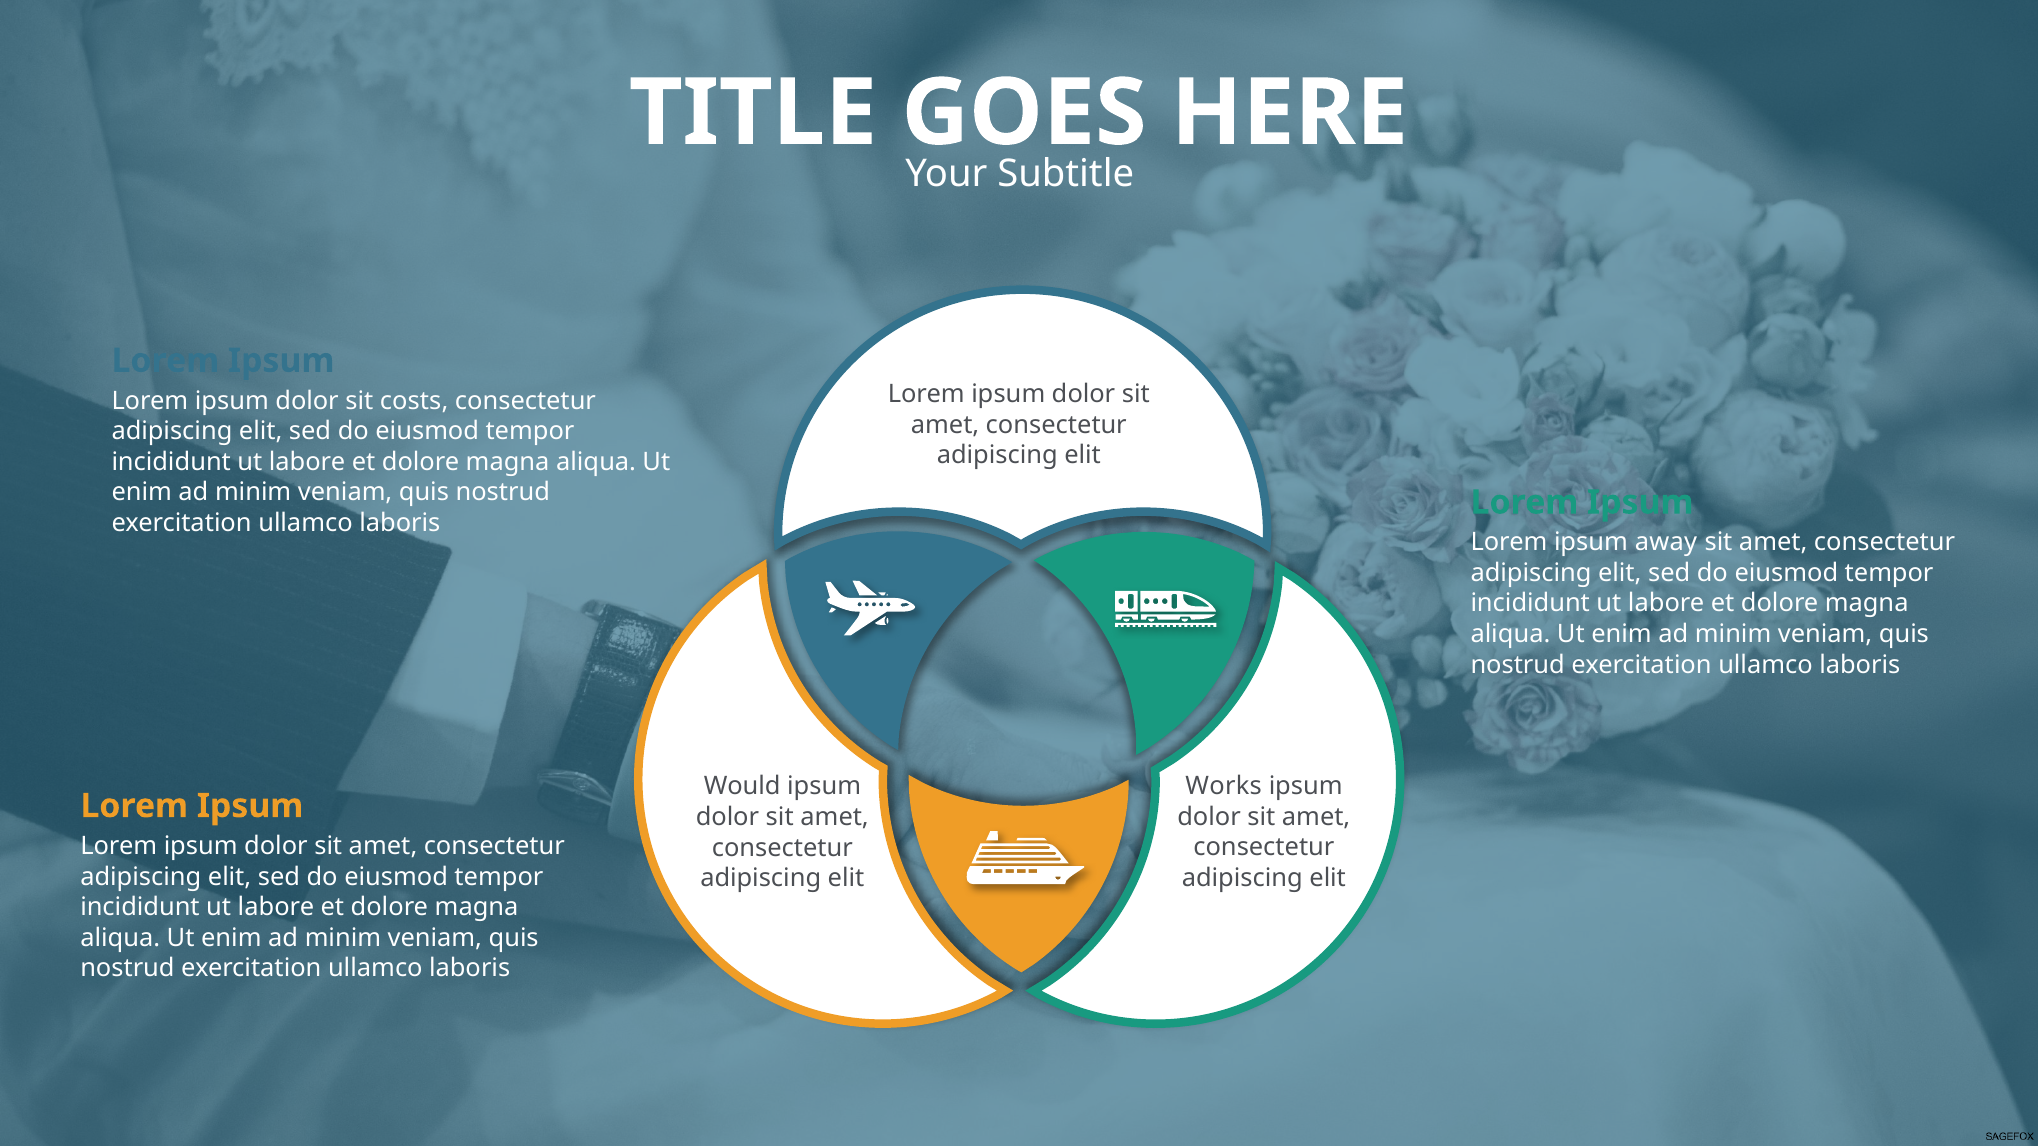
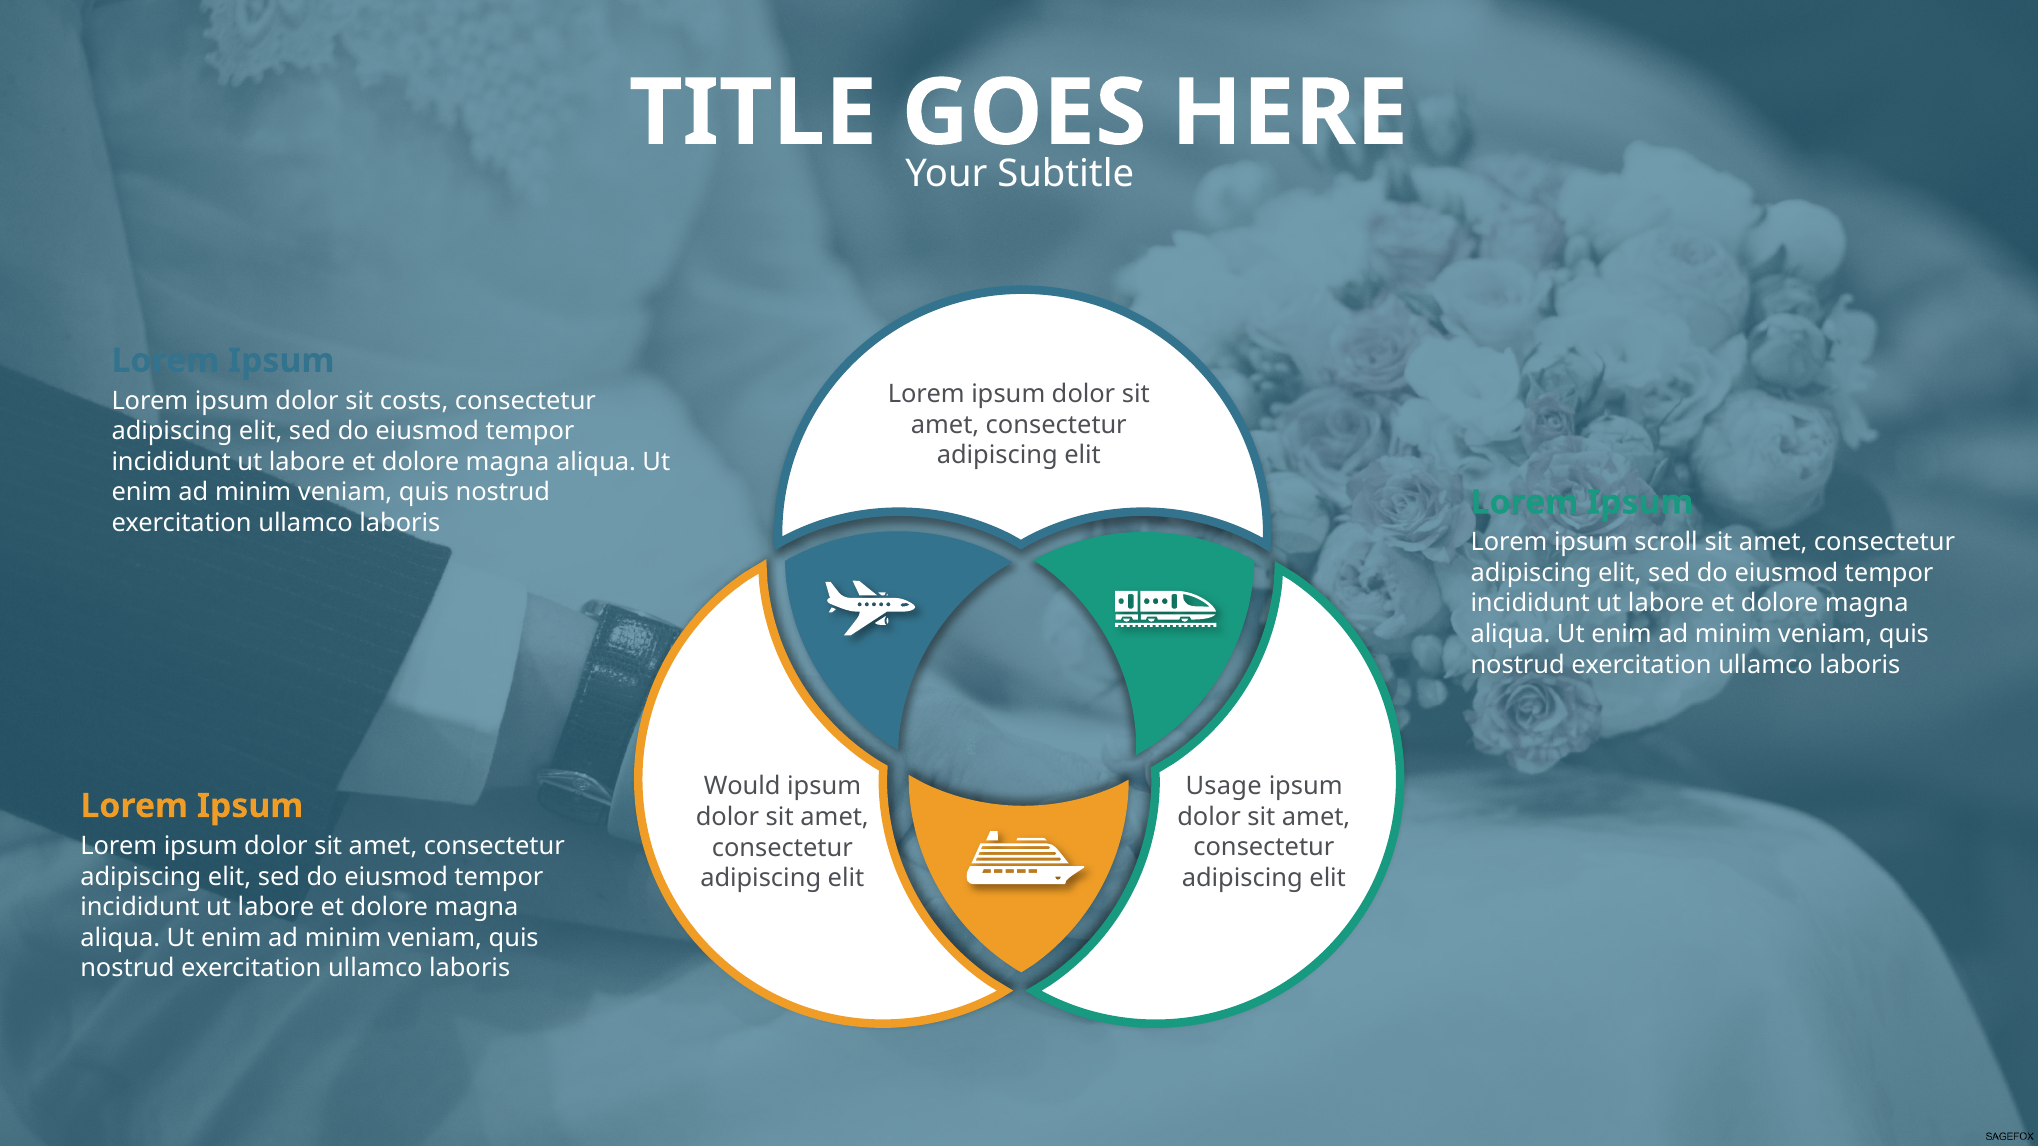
away: away -> scroll
Works: Works -> Usage
